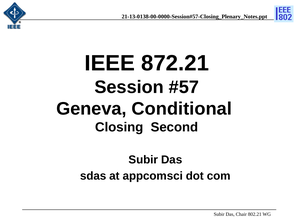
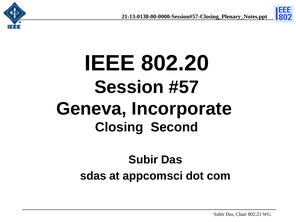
872.21: 872.21 -> 802.20
Conditional: Conditional -> Incorporate
